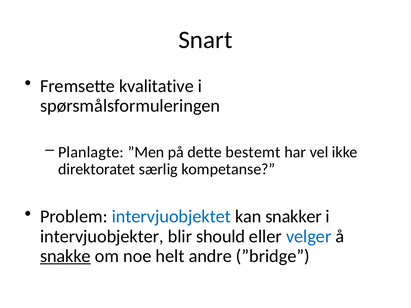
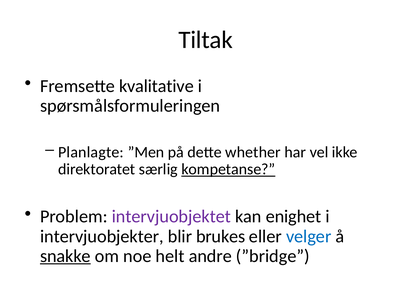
Snart: Snart -> Tiltak
bestemt: bestemt -> whether
kompetanse underline: none -> present
intervjuobjektet colour: blue -> purple
snakker: snakker -> enighet
should: should -> brukes
